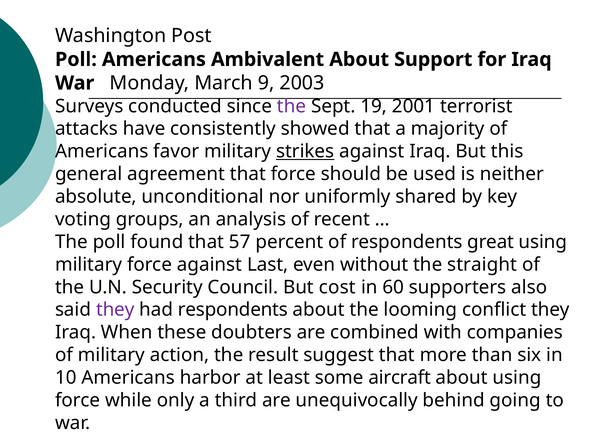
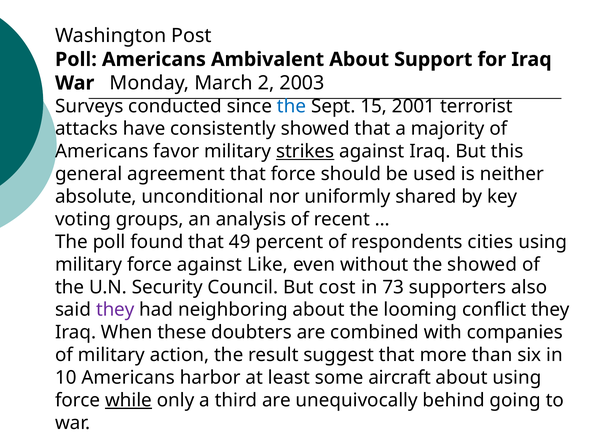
9: 9 -> 2
the at (292, 106) colour: purple -> blue
19: 19 -> 15
57: 57 -> 49
great: great -> cities
Last: Last -> Like
the straight: straight -> showed
60: 60 -> 73
had respondents: respondents -> neighboring
while underline: none -> present
